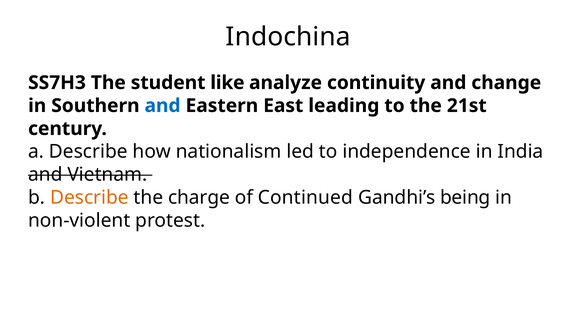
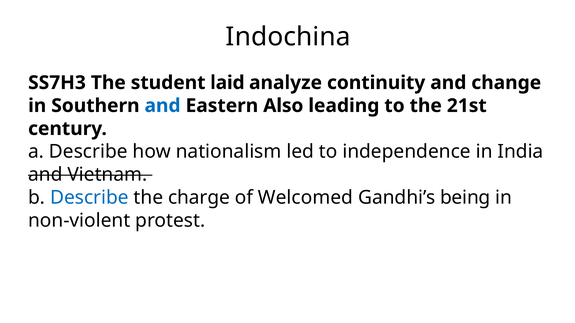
like: like -> laid
East: East -> Also
Describe at (89, 198) colour: orange -> blue
Continued: Continued -> Welcomed
